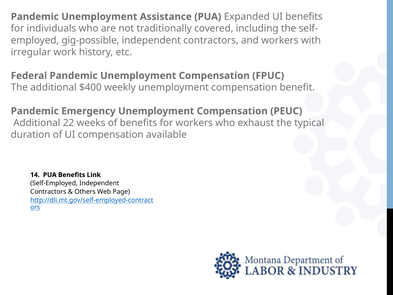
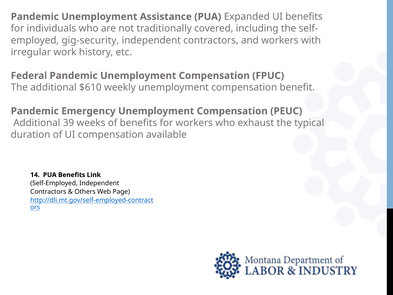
gig-possible: gig-possible -> gig-security
$400: $400 -> $610
22: 22 -> 39
